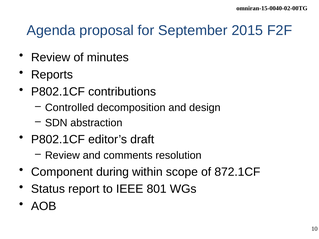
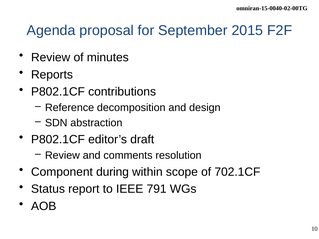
Controlled: Controlled -> Reference
872.1CF: 872.1CF -> 702.1CF
801: 801 -> 791
